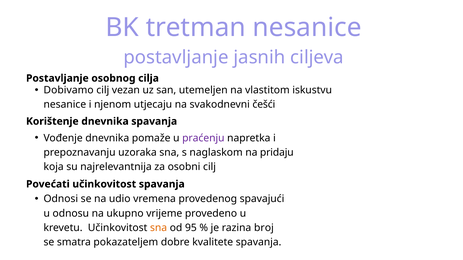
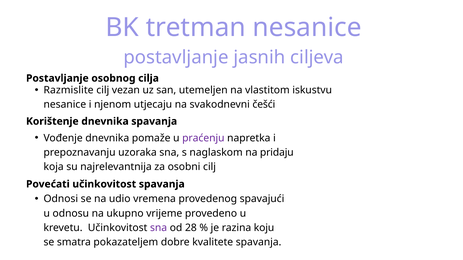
Dobivamo: Dobivamo -> Razmislite
sna at (159, 228) colour: orange -> purple
95: 95 -> 28
broj: broj -> koju
